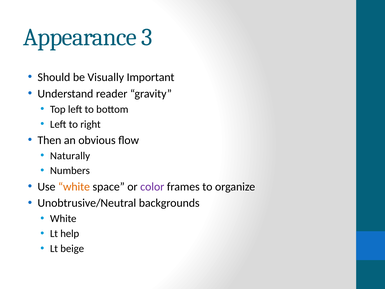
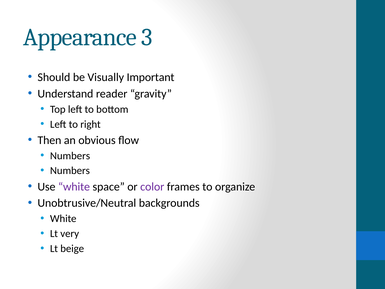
Naturally at (70, 156): Naturally -> Numbers
white at (74, 186) colour: orange -> purple
help: help -> very
